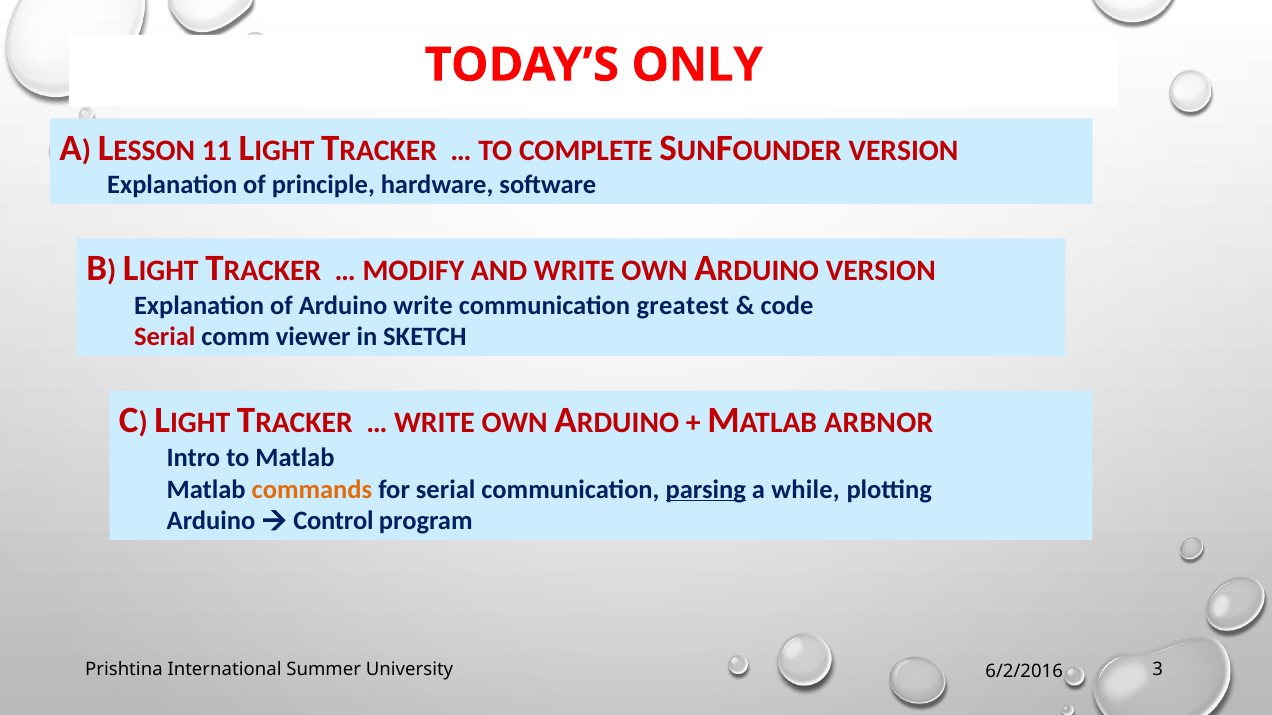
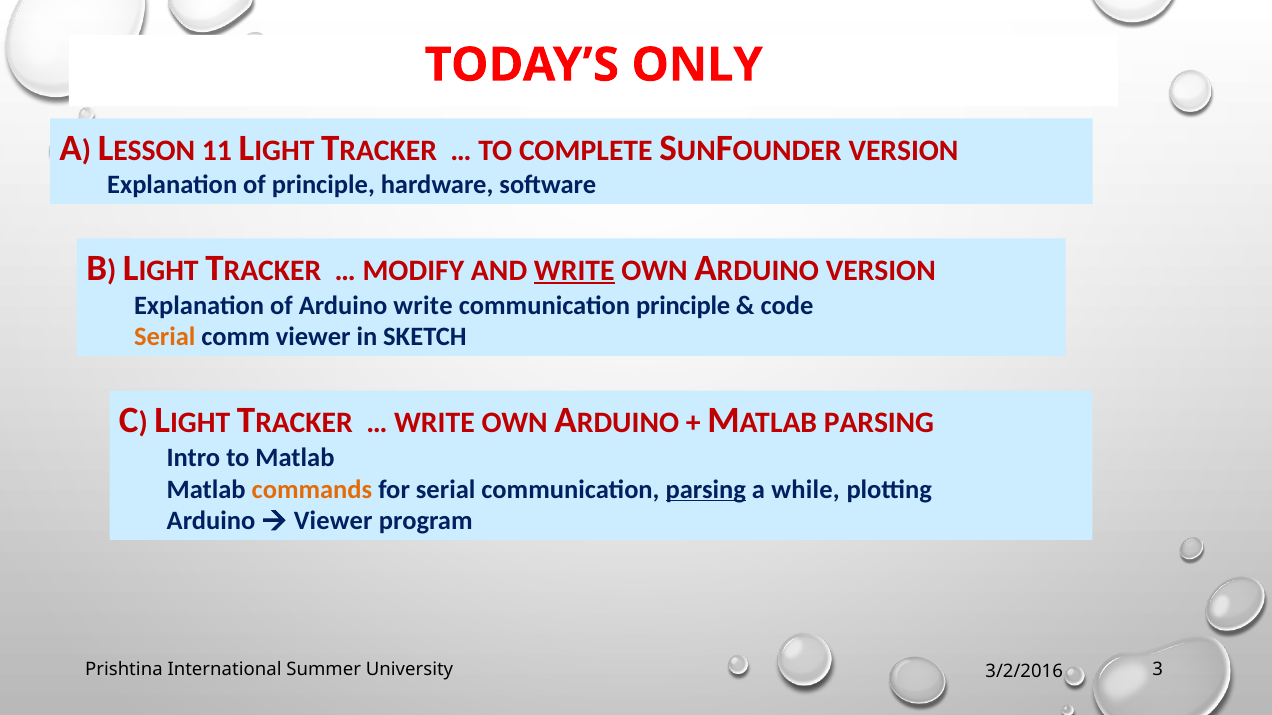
WRITE at (574, 270) underline: none -> present
communication greatest: greatest -> principle
Serial at (165, 337) colour: red -> orange
ARBNOR at (879, 423): ARBNOR -> PARSING
Control at (333, 521): Control -> Viewer
6/2/2016: 6/2/2016 -> 3/2/2016
